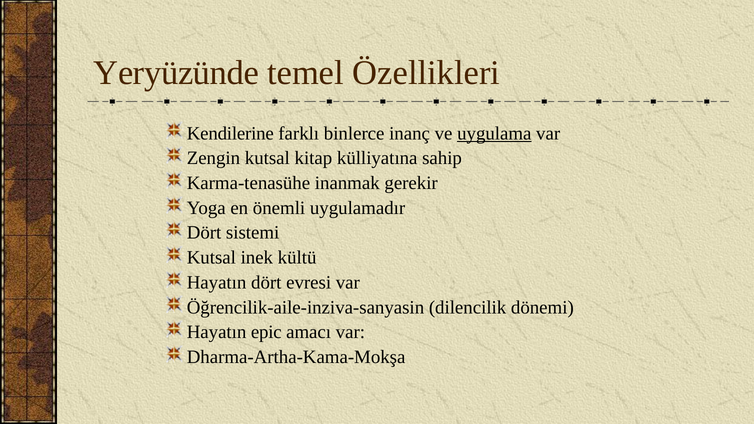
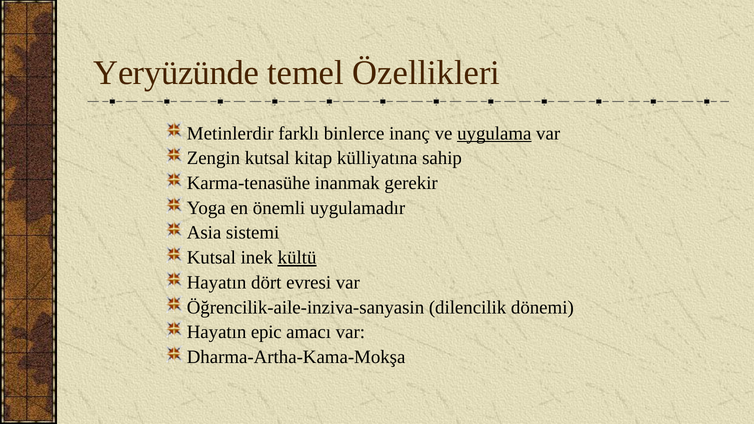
Kendilerine: Kendilerine -> Metinlerdir
Dört at (204, 233): Dört -> Asia
kültü underline: none -> present
